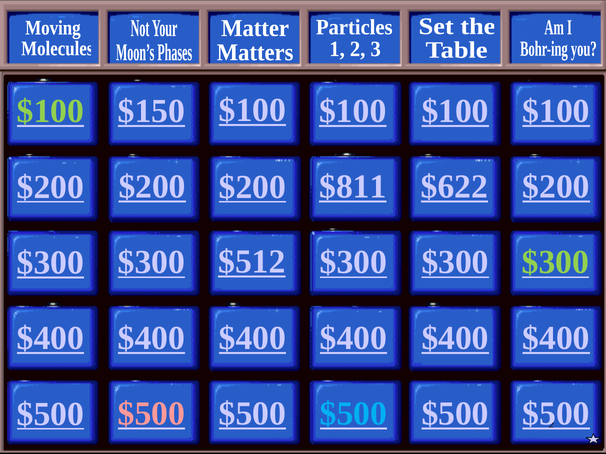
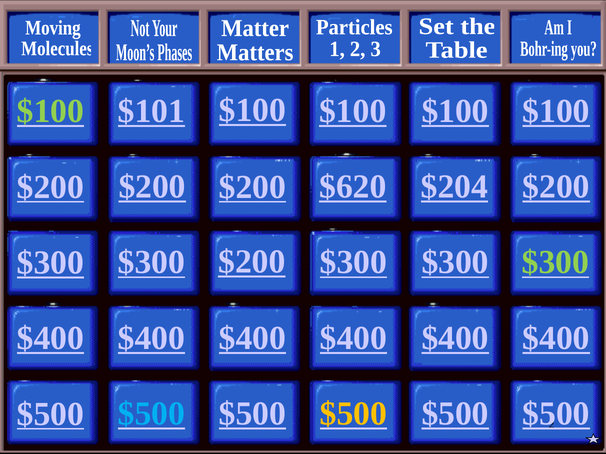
$150: $150 -> $101
$811: $811 -> $620
$622: $622 -> $204
$512 at (252, 262): $512 -> $200
$500 at (151, 414) colour: pink -> light blue
$500 at (353, 414) colour: light blue -> yellow
